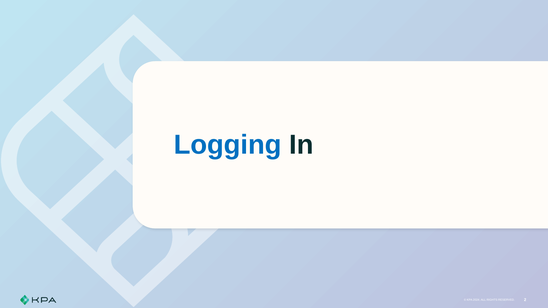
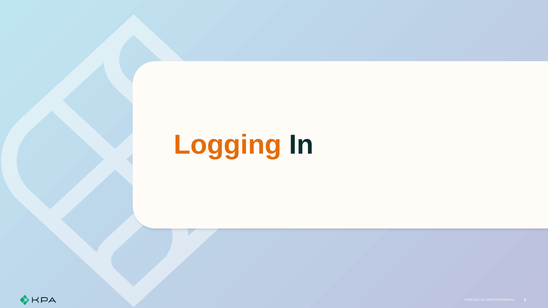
Logging colour: blue -> orange
